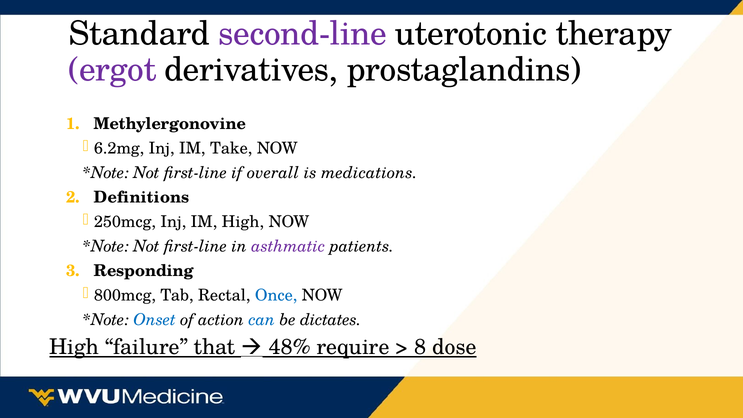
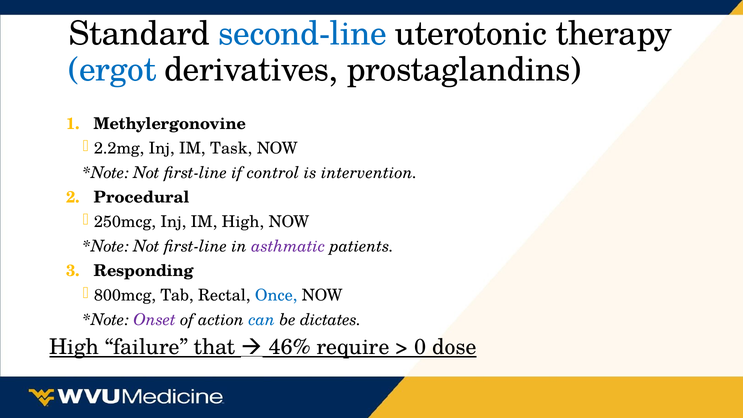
second-line colour: purple -> blue
ergot colour: purple -> blue
6.2mg: 6.2mg -> 2.2mg
Take: Take -> Task
overall: overall -> control
medications: medications -> intervention
Definitions: Definitions -> Procedural
Onset colour: blue -> purple
48%: 48% -> 46%
8: 8 -> 0
